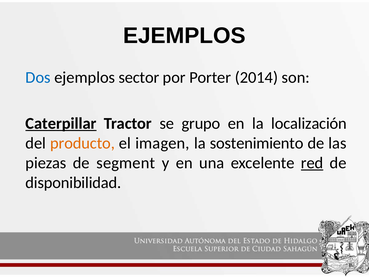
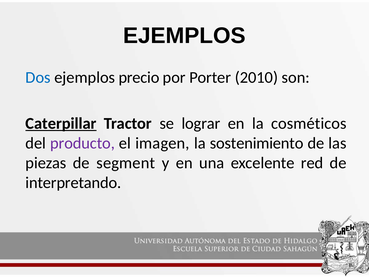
sector: sector -> precio
2014: 2014 -> 2010
grupo: grupo -> lograr
localización: localización -> cosméticos
producto colour: orange -> purple
red underline: present -> none
disponibilidad: disponibilidad -> interpretando
